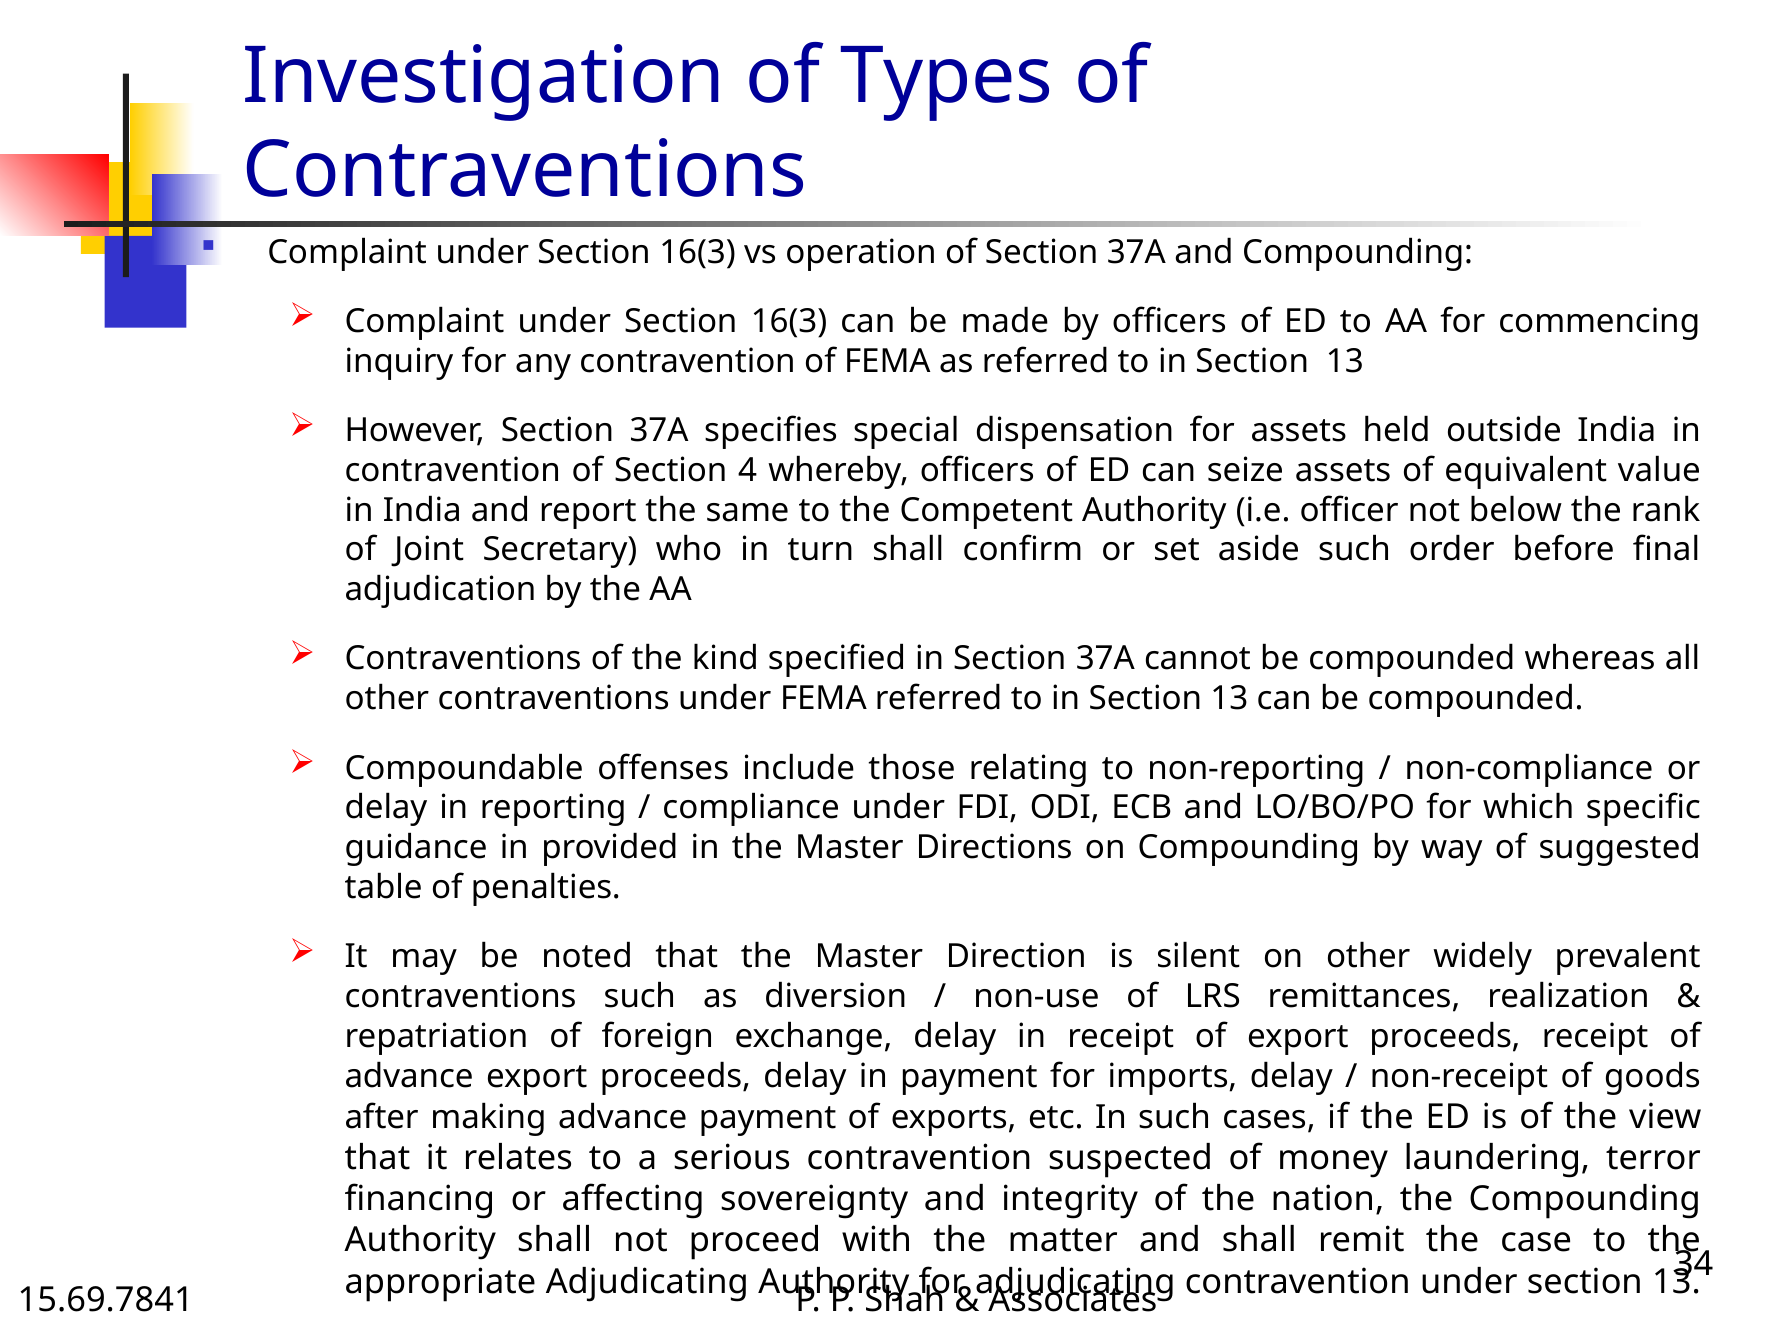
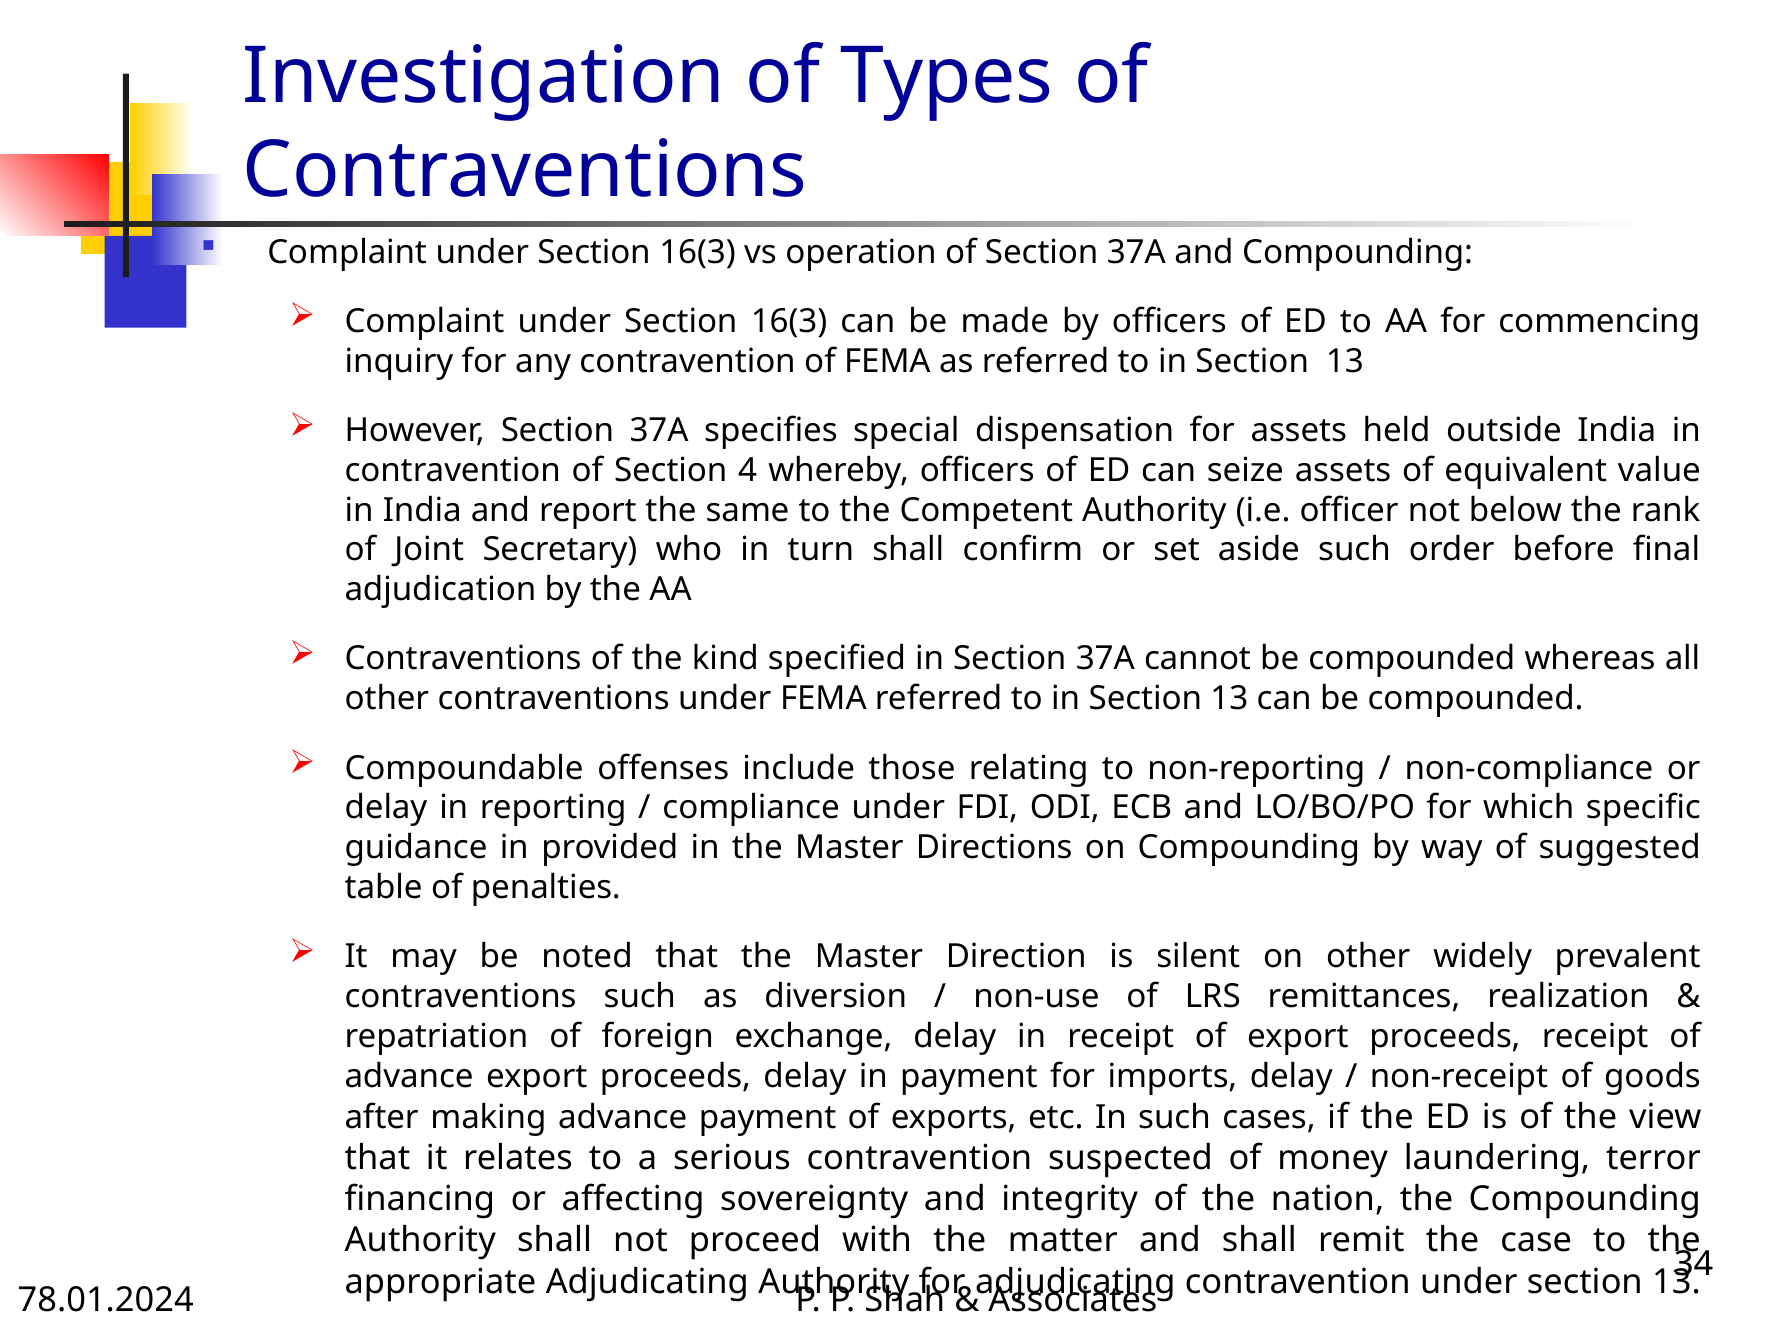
15.69.7841: 15.69.7841 -> 78.01.2024
